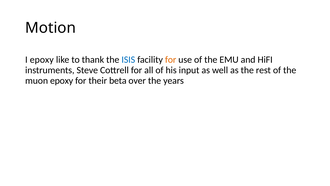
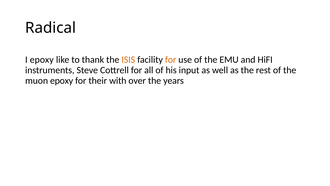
Motion: Motion -> Radical
ISIS colour: blue -> orange
beta: beta -> with
